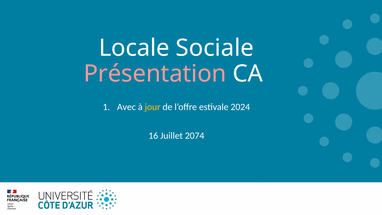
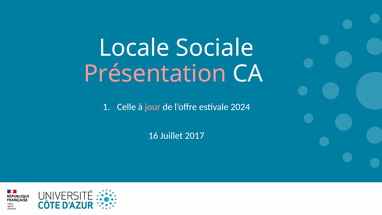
Avec: Avec -> Celle
jour colour: yellow -> pink
2074: 2074 -> 2017
